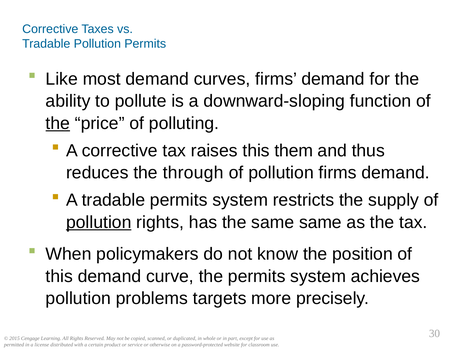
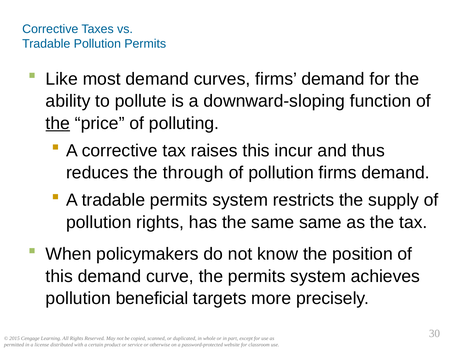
them: them -> incur
pollution at (99, 222) underline: present -> none
problems: problems -> beneficial
